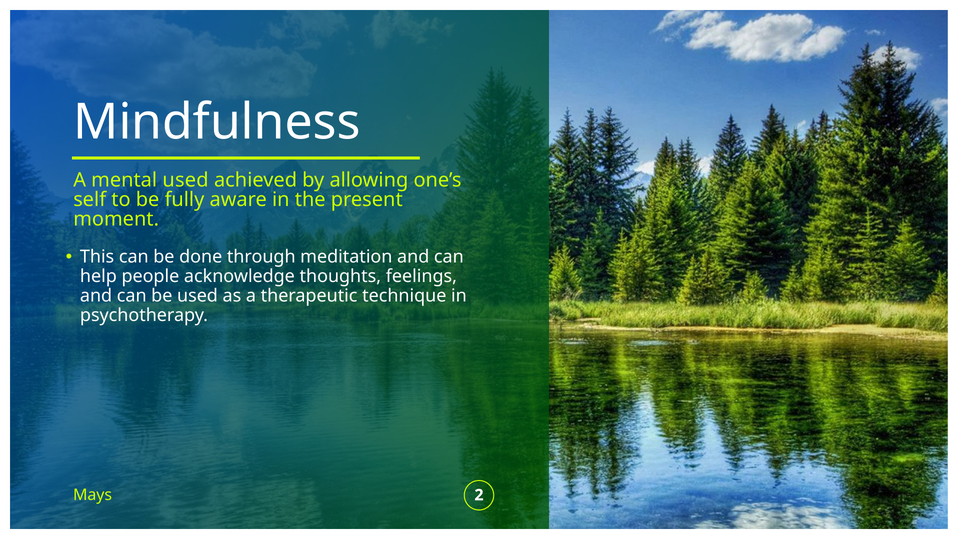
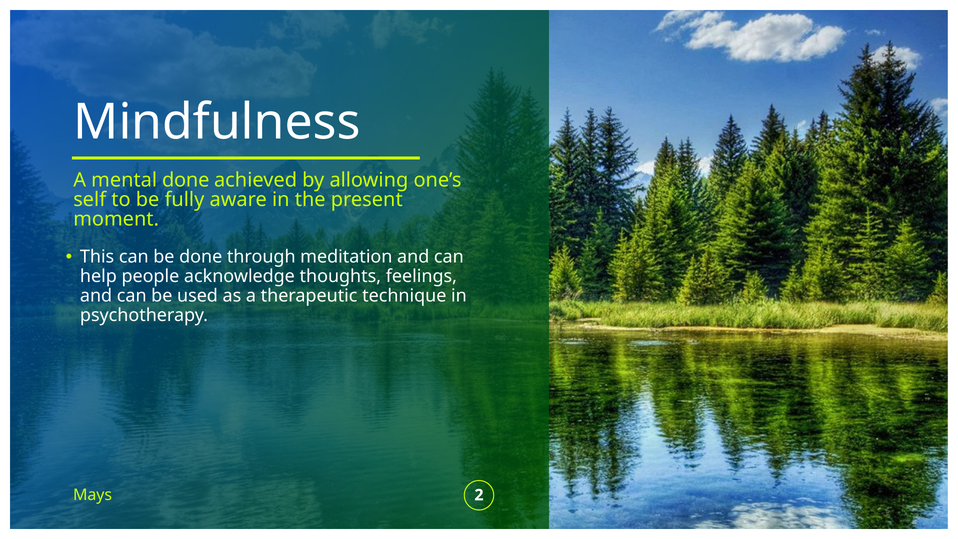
mental used: used -> done
